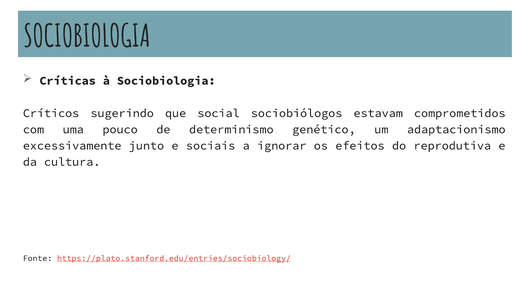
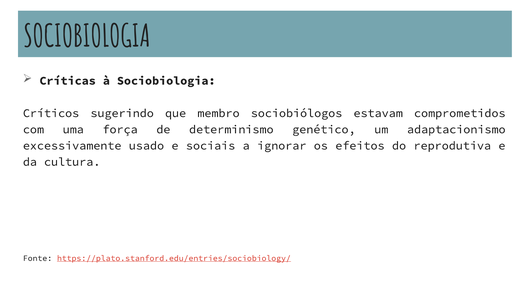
social: social -> membro
pouco: pouco -> força
junto: junto -> usado
